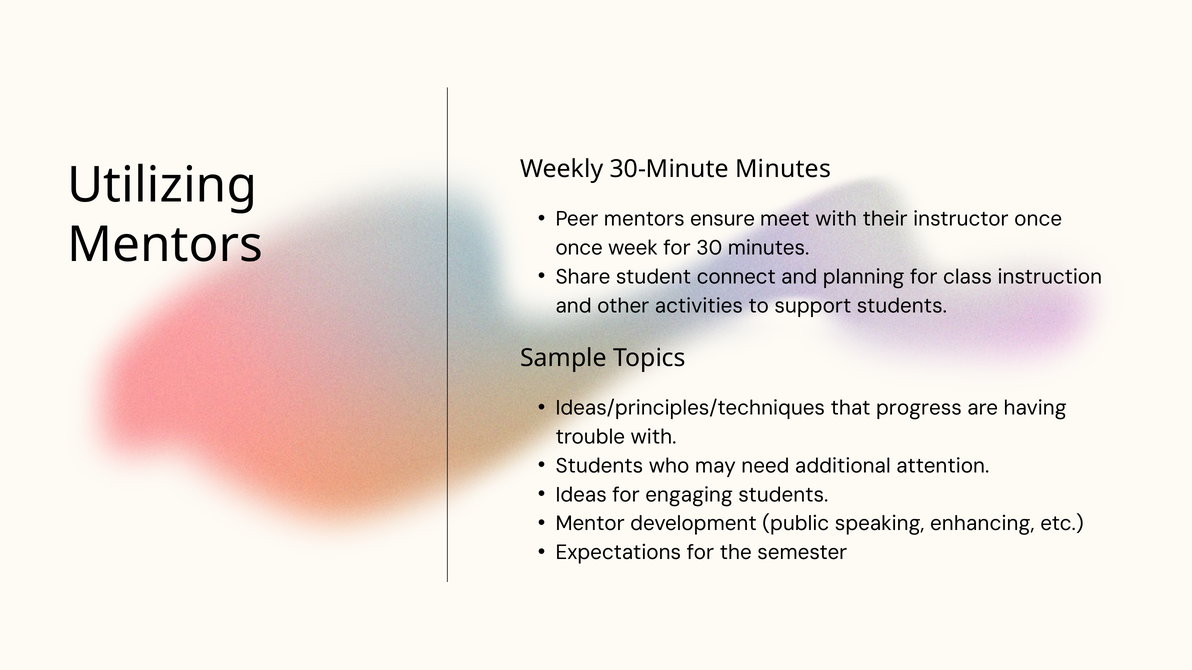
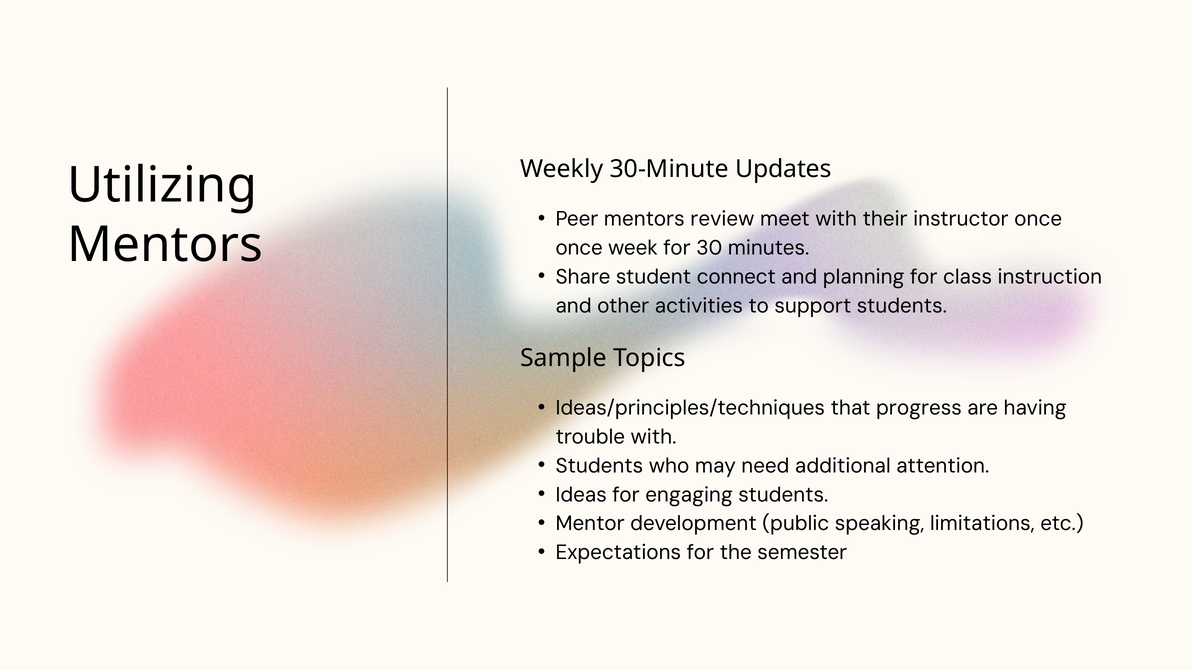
30-Minute Minutes: Minutes -> Updates
ensure: ensure -> review
enhancing: enhancing -> limitations
